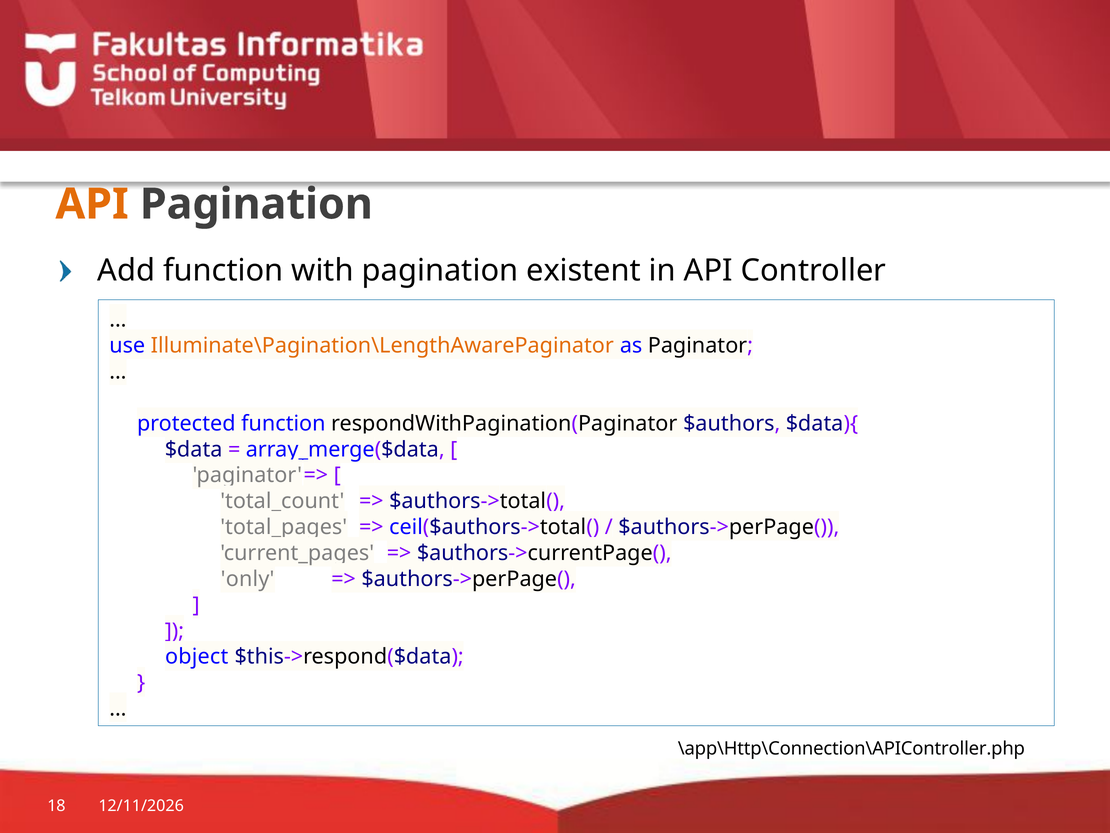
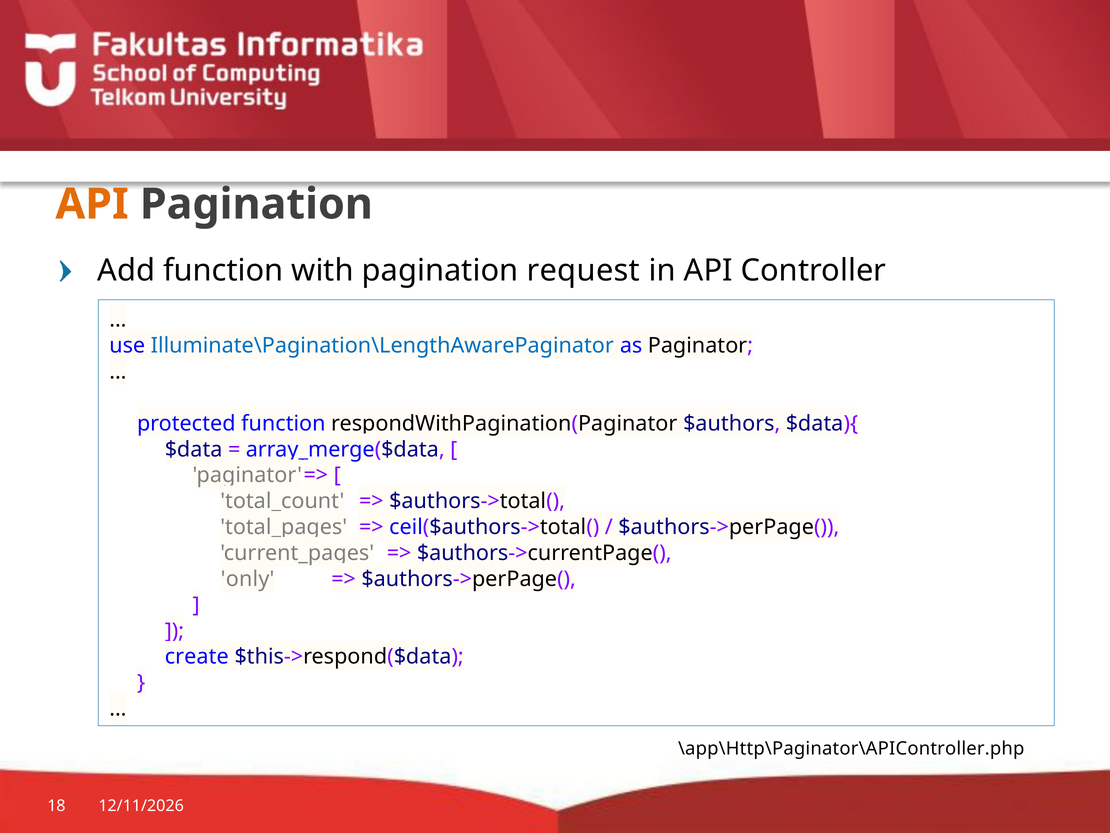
existent: existent -> request
Illuminate\Pagination\LengthAwarePaginator colour: orange -> blue
object: object -> create
\app\Http\Connection\APIController.php: \app\Http\Connection\APIController.php -> \app\Http\Paginator\APIController.php
